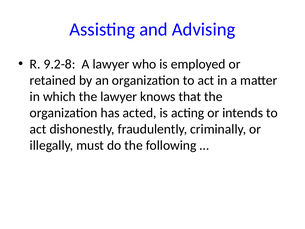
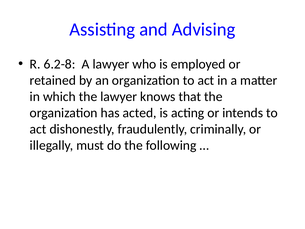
9.2-8: 9.2-8 -> 6.2-8
